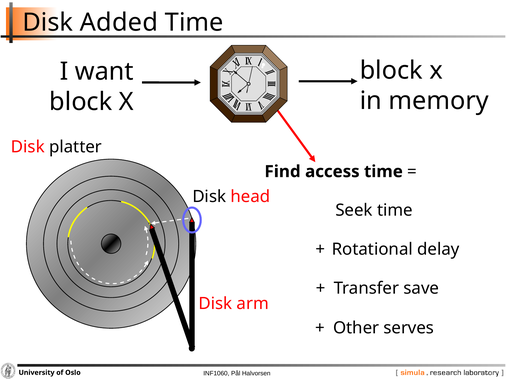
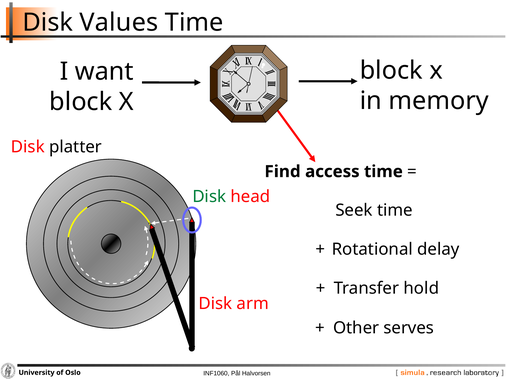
Added: Added -> Values
Disk at (209, 197) colour: black -> green
save: save -> hold
